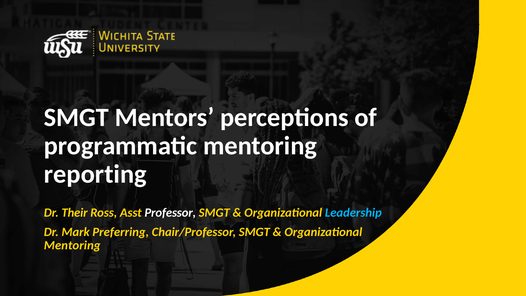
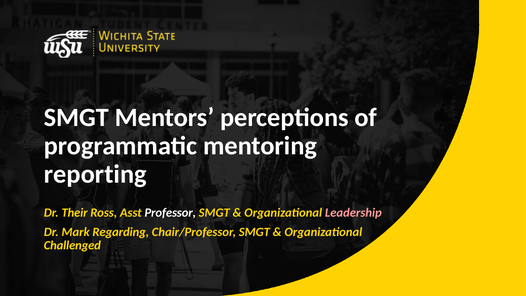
Leadership colour: light blue -> pink
Preferring: Preferring -> Regarding
Mentoring at (72, 245): Mentoring -> Challenged
